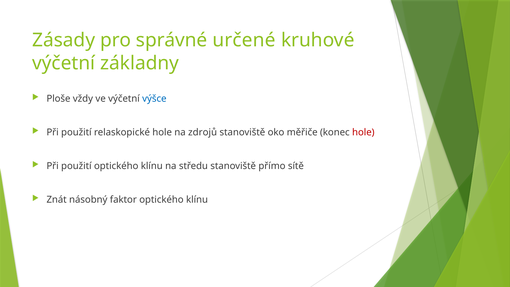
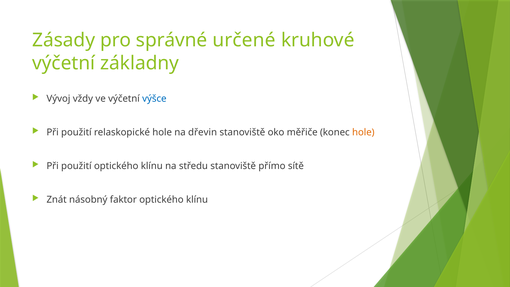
Ploše: Ploše -> Vývoj
zdrojů: zdrojů -> dřevin
hole at (363, 132) colour: red -> orange
